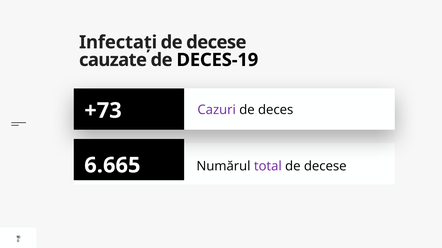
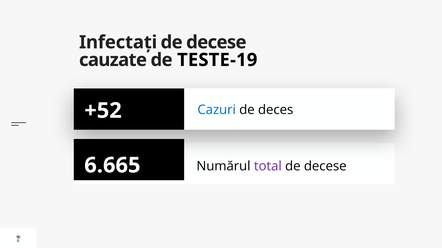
DECES-19: DECES-19 -> TESTE-19
+73: +73 -> +52
Cazuri colour: purple -> blue
